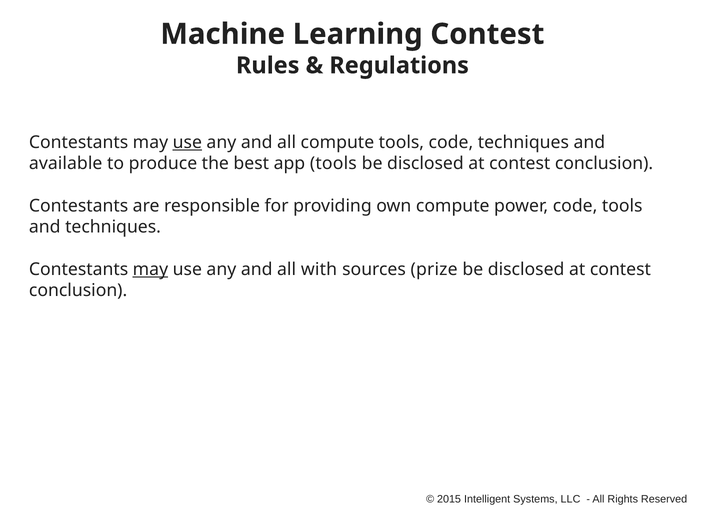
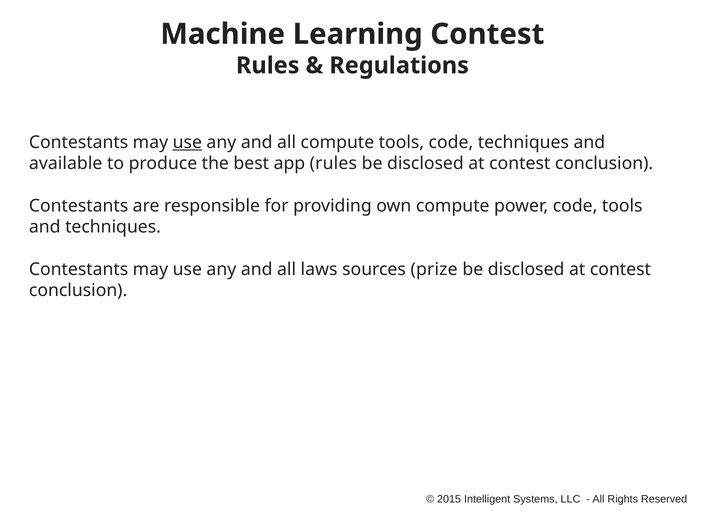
app tools: tools -> rules
may at (150, 269) underline: present -> none
with: with -> laws
